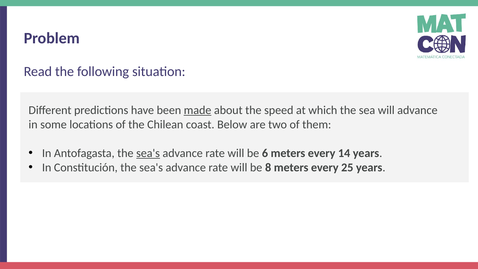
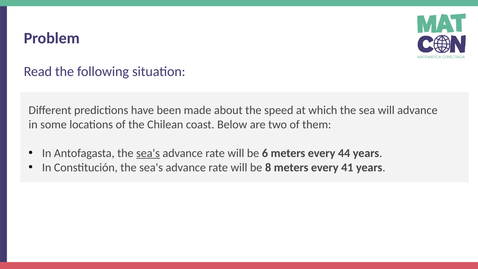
made underline: present -> none
14: 14 -> 44
25: 25 -> 41
